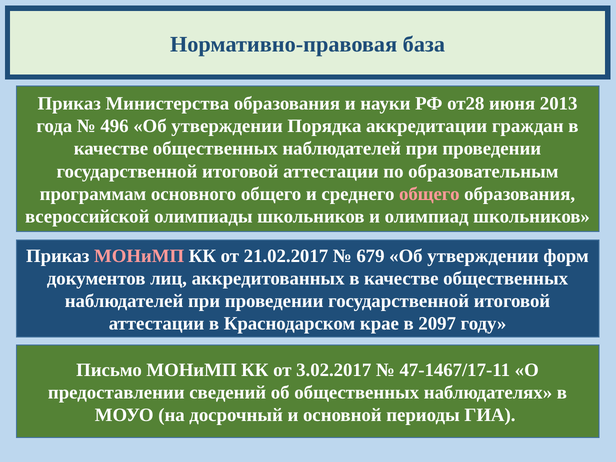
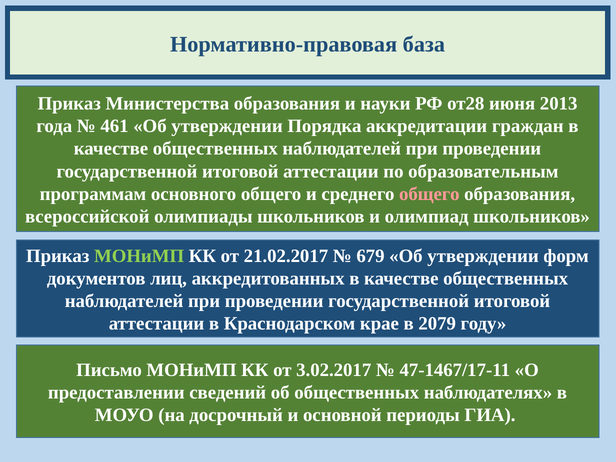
496: 496 -> 461
МОНиМП at (139, 256) colour: pink -> light green
2097: 2097 -> 2079
